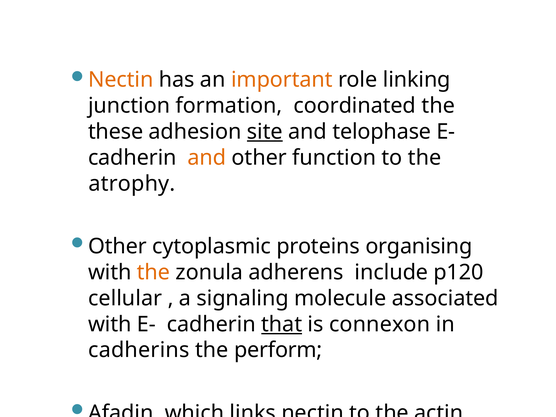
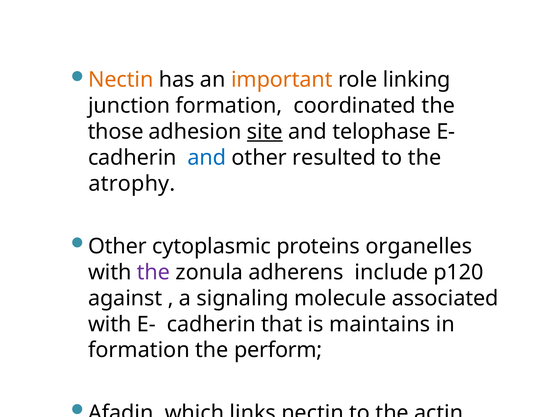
these: these -> those
and at (207, 158) colour: orange -> blue
function: function -> resulted
organising: organising -> organelles
the at (154, 272) colour: orange -> purple
cellular: cellular -> against
that underline: present -> none
connexon: connexon -> maintains
cadherins at (139, 350): cadherins -> formation
